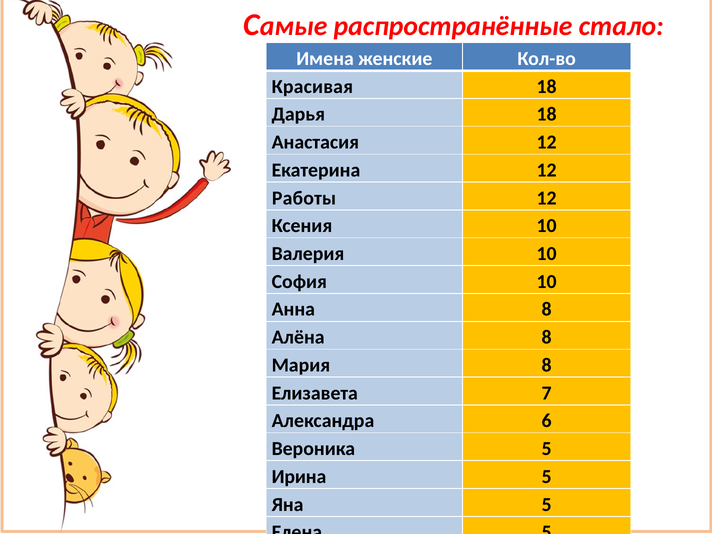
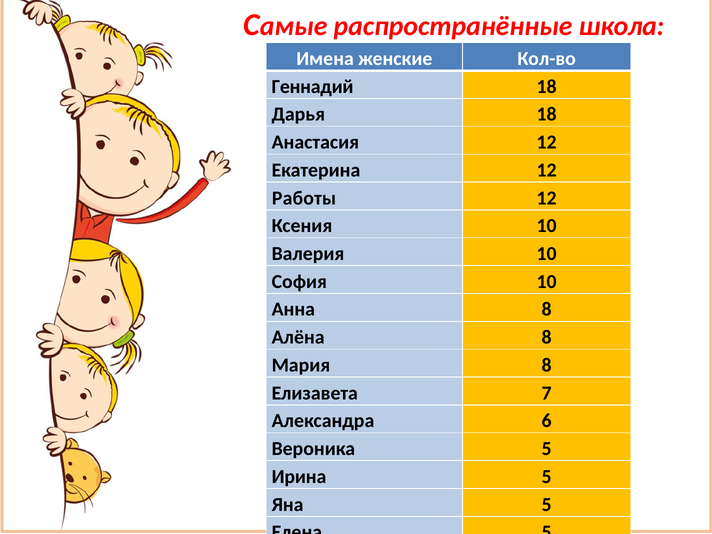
стало: стало -> школа
Красивая: Красивая -> Геннадий
